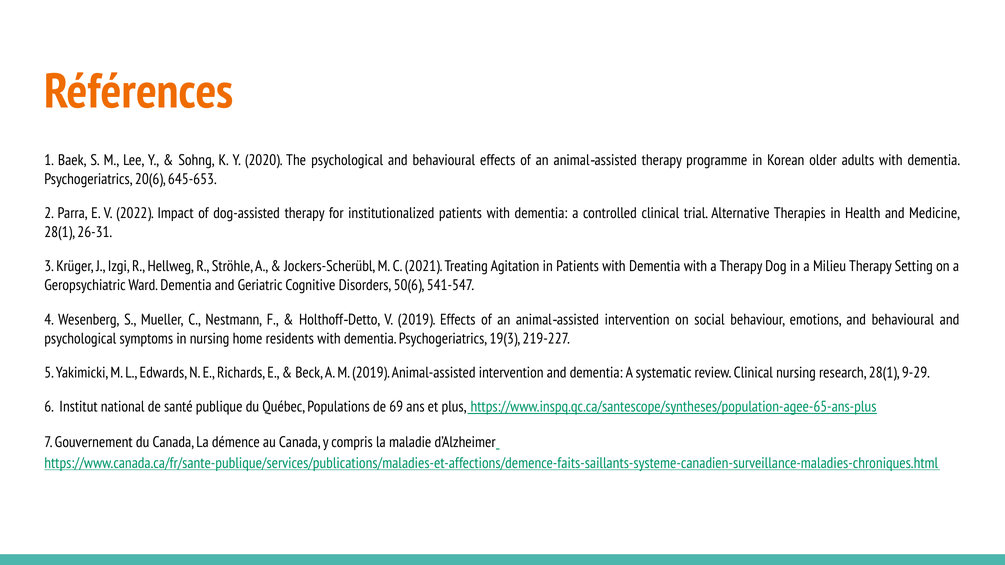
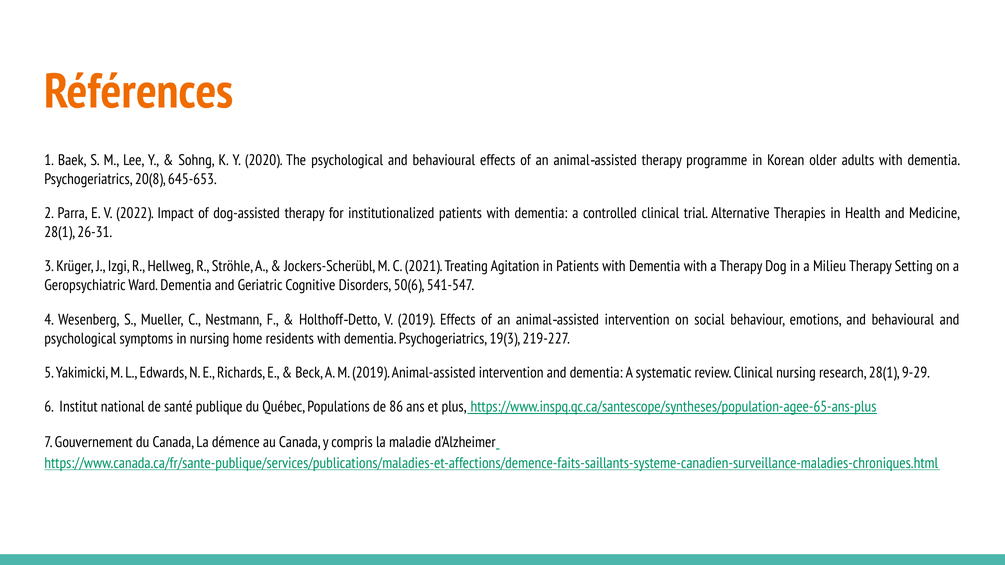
20(6: 20(6 -> 20(8
69: 69 -> 86
